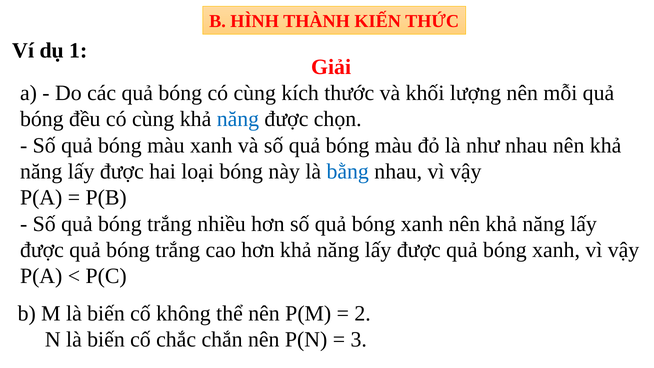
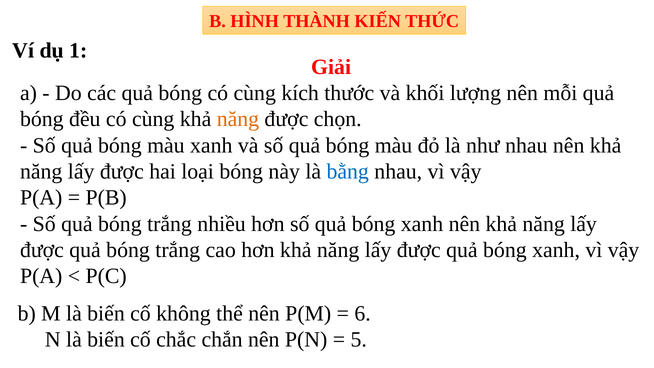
năng at (238, 119) colour: blue -> orange
2: 2 -> 6
3: 3 -> 5
